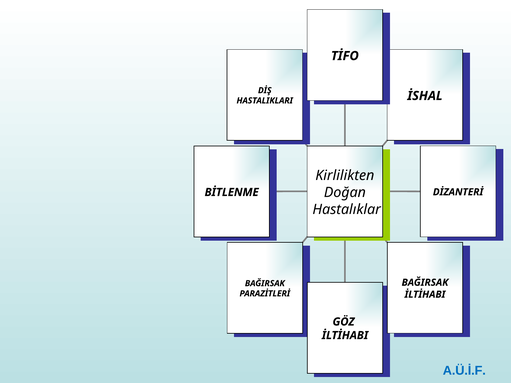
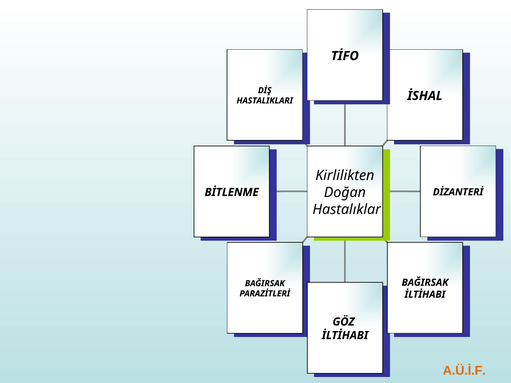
A.Ü.İ.F colour: blue -> orange
